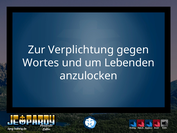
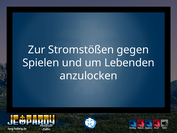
Verplichtung: Verplichtung -> Stromstößen
Wortes: Wortes -> Spielen
